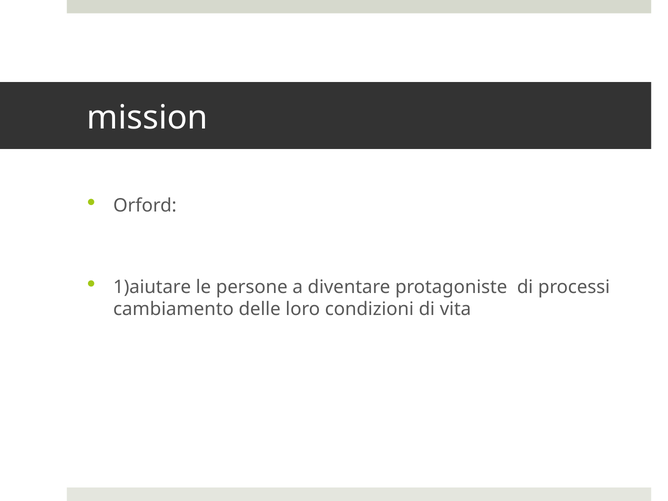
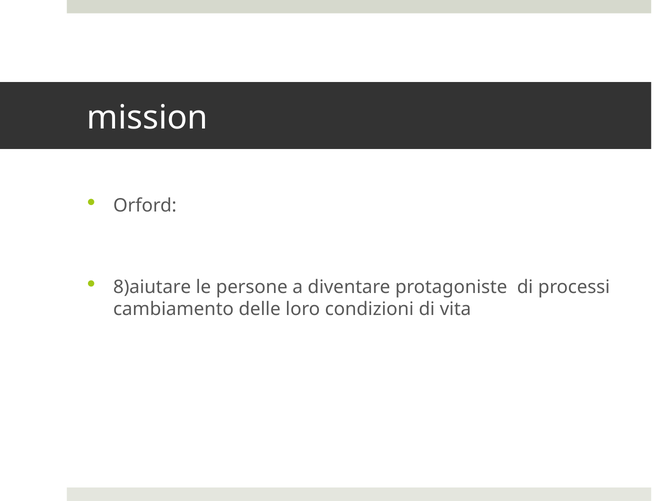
1)aiutare: 1)aiutare -> 8)aiutare
